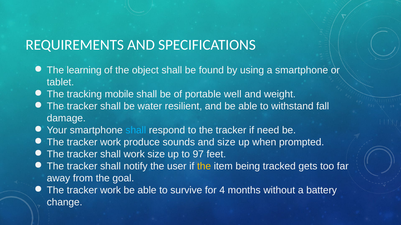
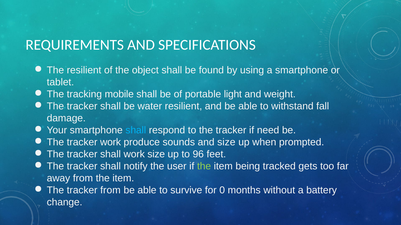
The learning: learning -> resilient
well: well -> light
97: 97 -> 96
the at (204, 167) colour: yellow -> light green
from the goal: goal -> item
work at (111, 191): work -> from
4: 4 -> 0
